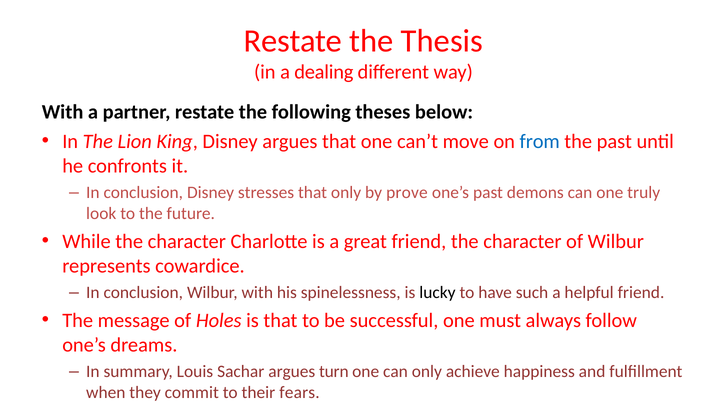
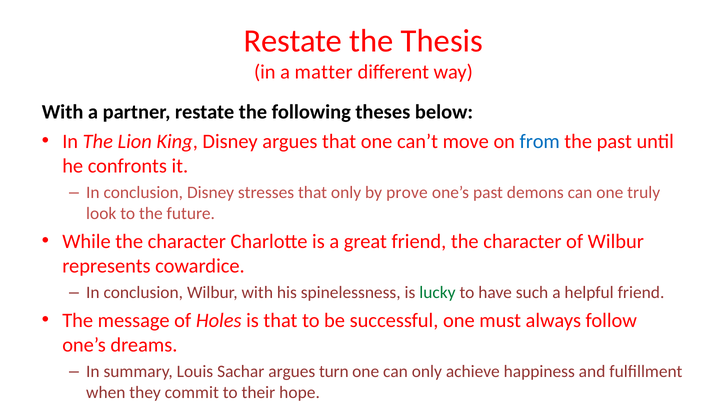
dealing: dealing -> matter
lucky colour: black -> green
fears: fears -> hope
